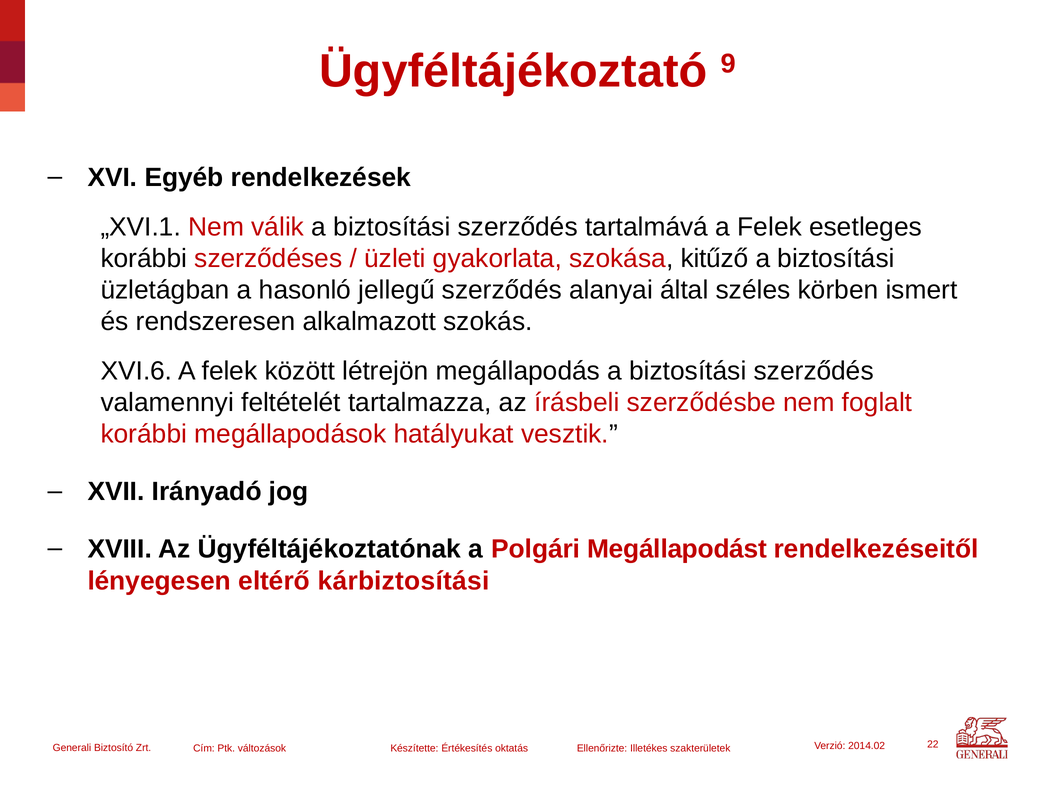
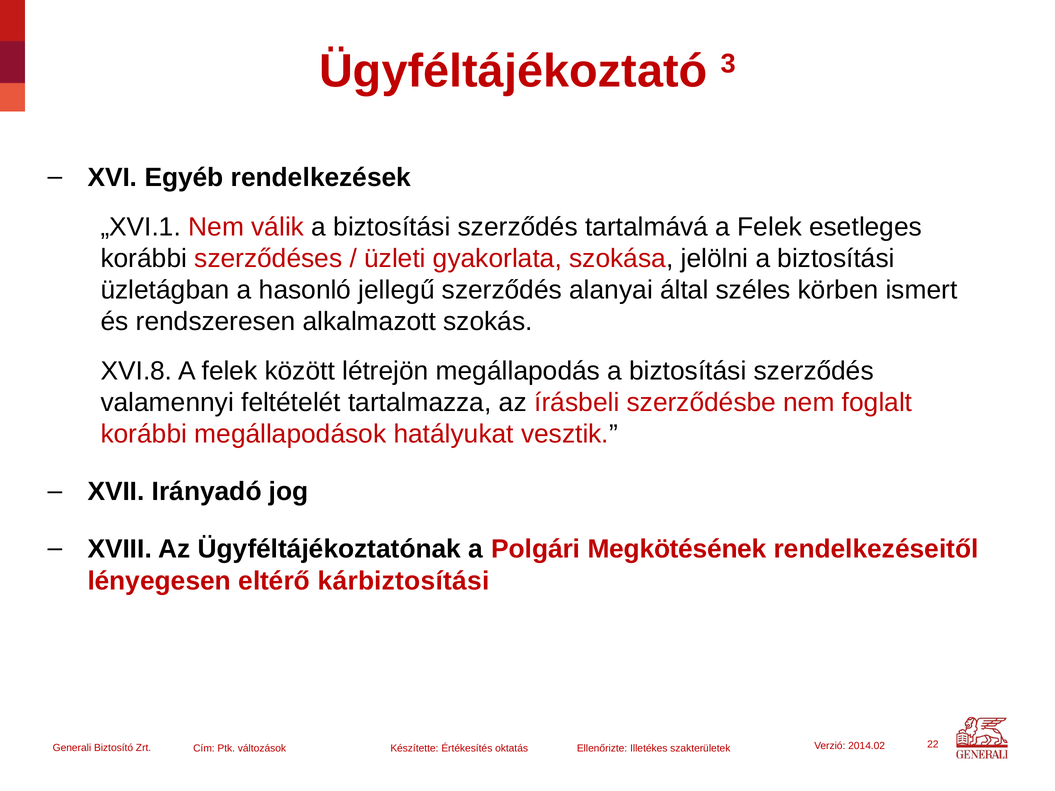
9: 9 -> 3
kitűző: kitűző -> jelölni
XVI.6: XVI.6 -> XVI.8
Megállapodást: Megállapodást -> Megkötésének
